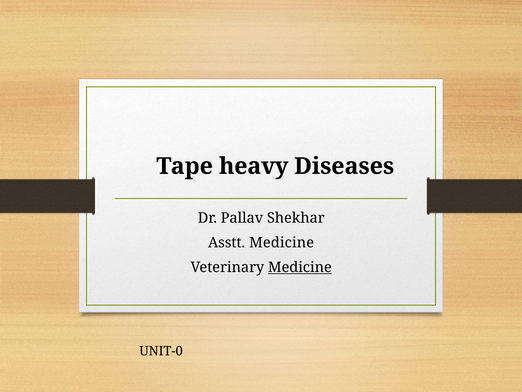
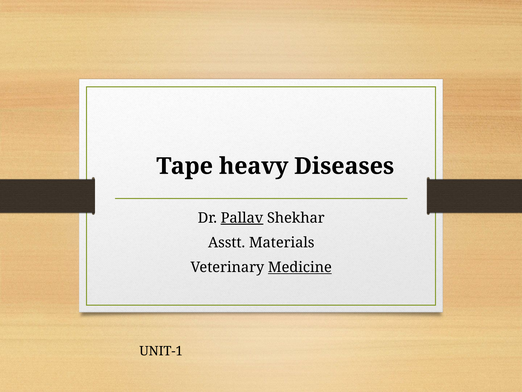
Pallav underline: none -> present
Asstt Medicine: Medicine -> Materials
UNIT-0: UNIT-0 -> UNIT-1
